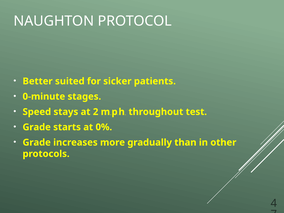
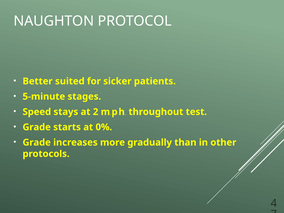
0-minute: 0-minute -> 5-minute
